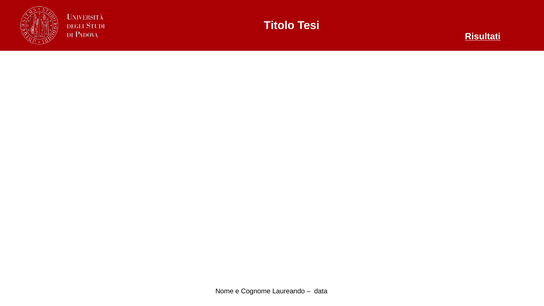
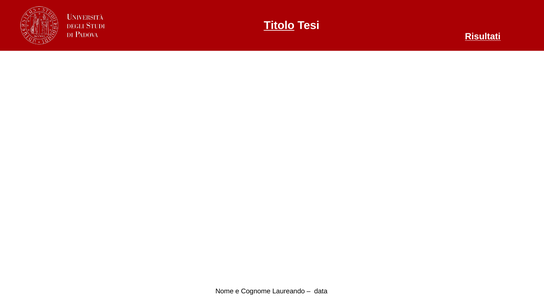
Titolo underline: none -> present
